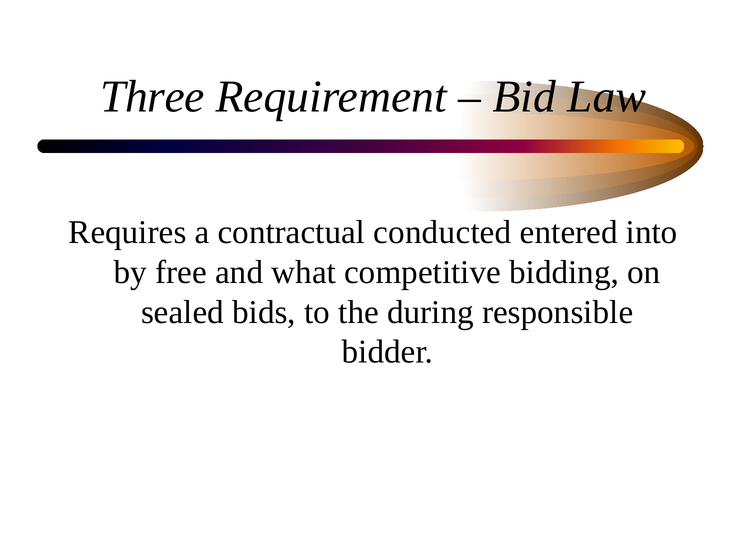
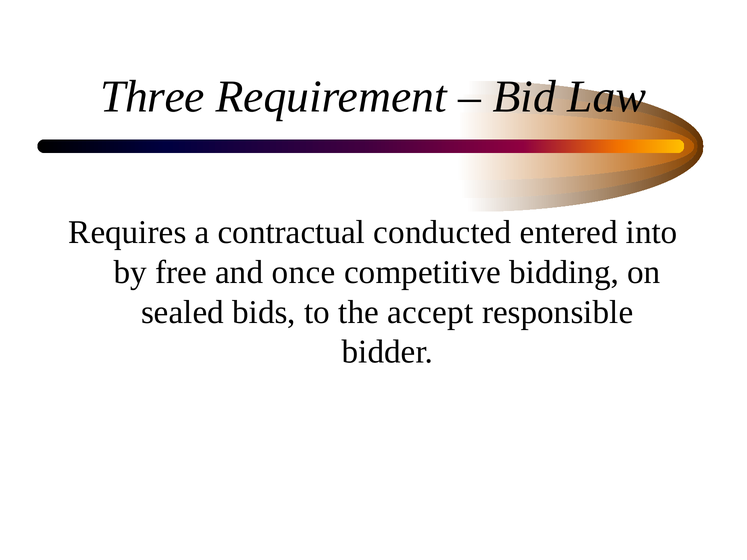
what: what -> once
during: during -> accept
